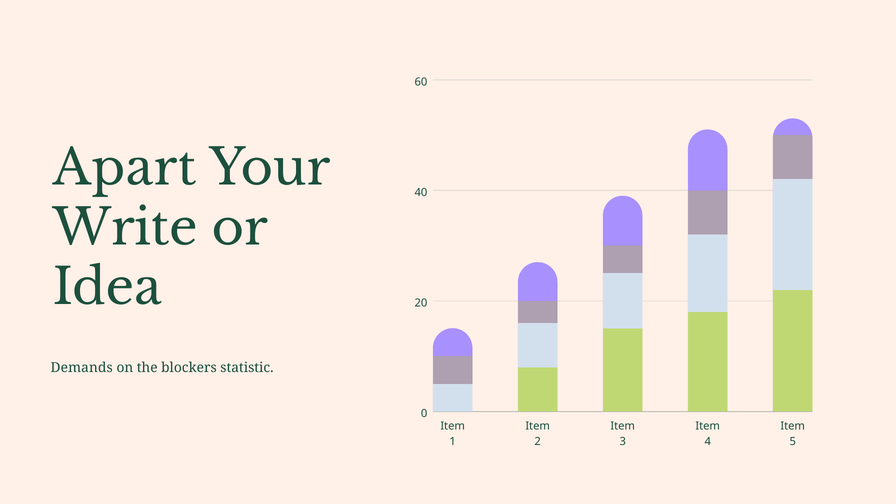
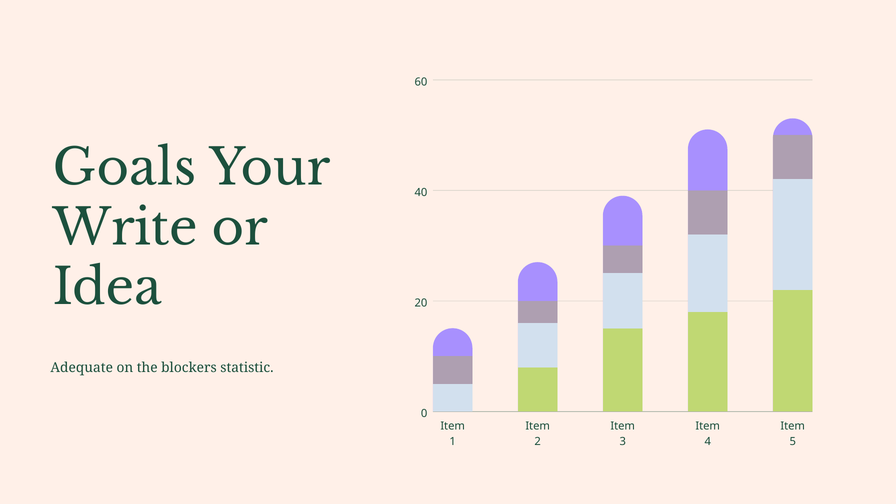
Apart: Apart -> Goals
Demands: Demands -> Adequate
